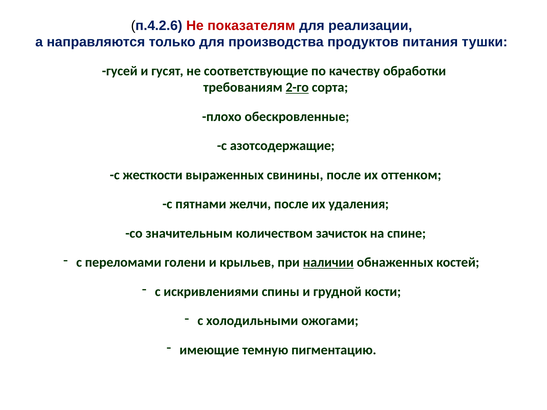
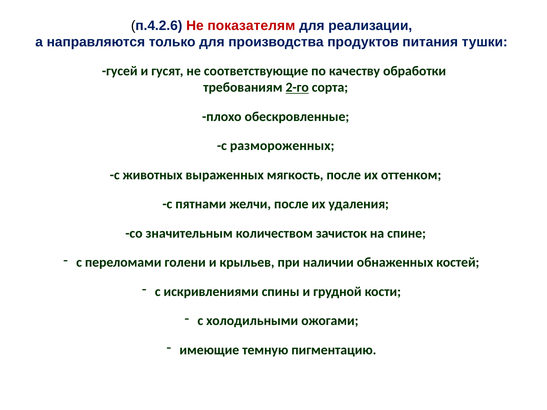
азотсодержащие: азотсодержащие -> размороженных
жесткости: жесткости -> животных
свинины: свинины -> мягкость
наличии underline: present -> none
